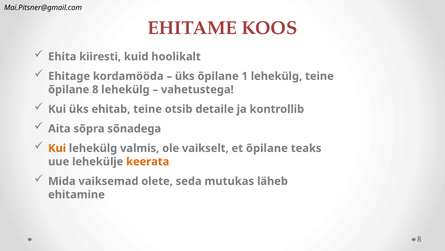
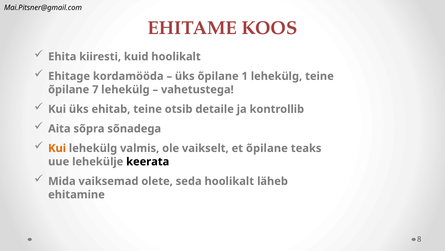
õpilane 8: 8 -> 7
keerata colour: orange -> black
seda mutukas: mutukas -> hoolikalt
